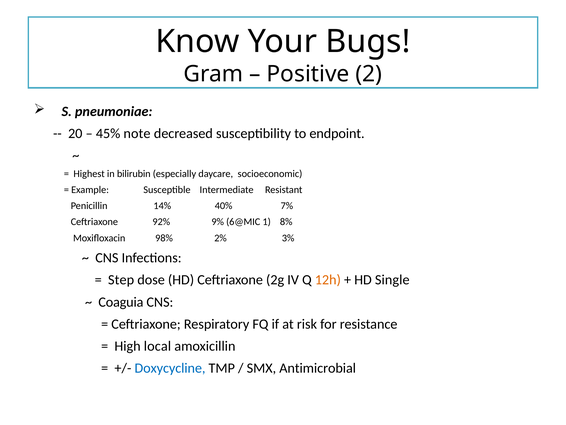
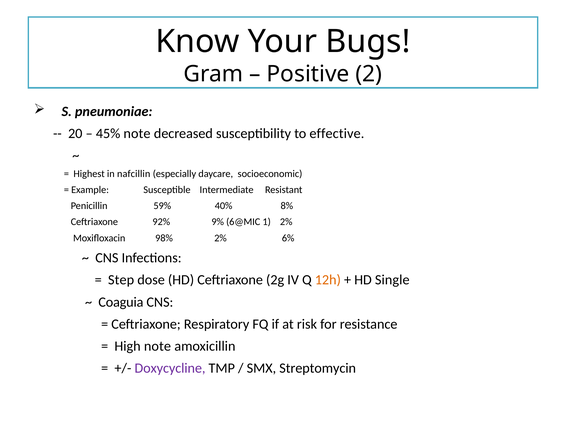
endpoint: endpoint -> effective
bilirubin: bilirubin -> nafcillin
14%: 14% -> 59%
7%: 7% -> 8%
1 8%: 8% -> 2%
3%: 3% -> 6%
High local: local -> note
Doxycycline colour: blue -> purple
Antimicrobial: Antimicrobial -> Streptomycin
